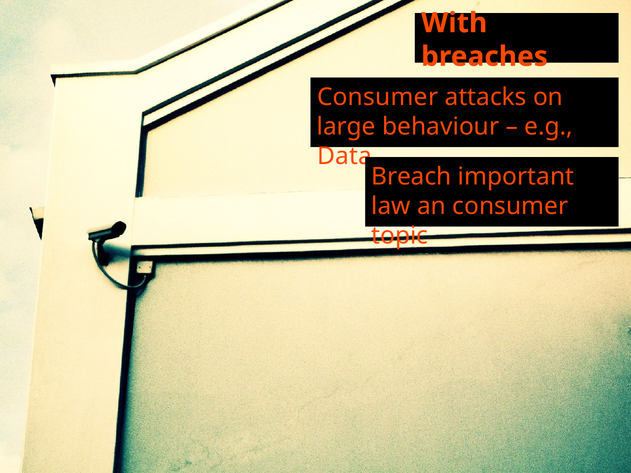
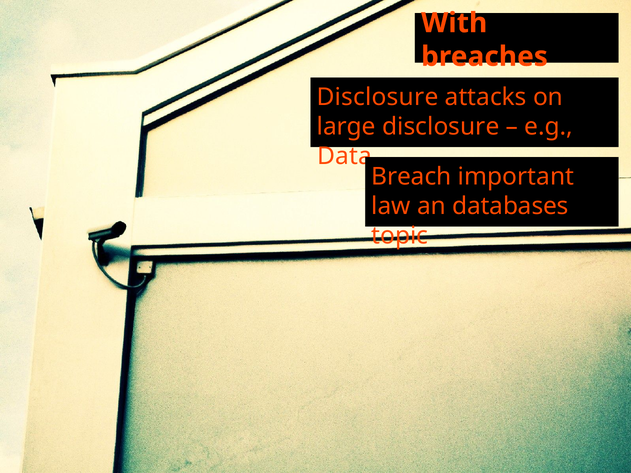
Consumer at (378, 97): Consumer -> Disclosure
large behaviour: behaviour -> disclosure
an consumer: consumer -> databases
